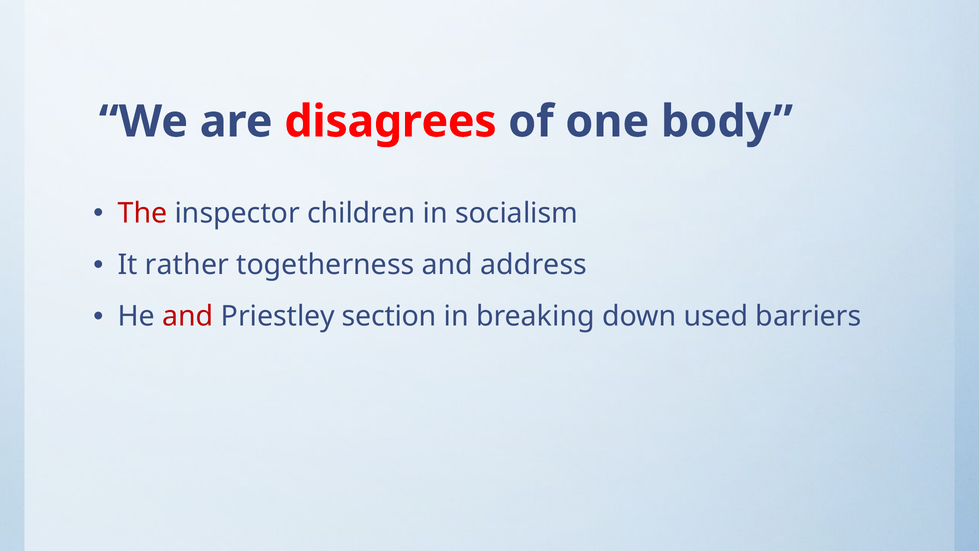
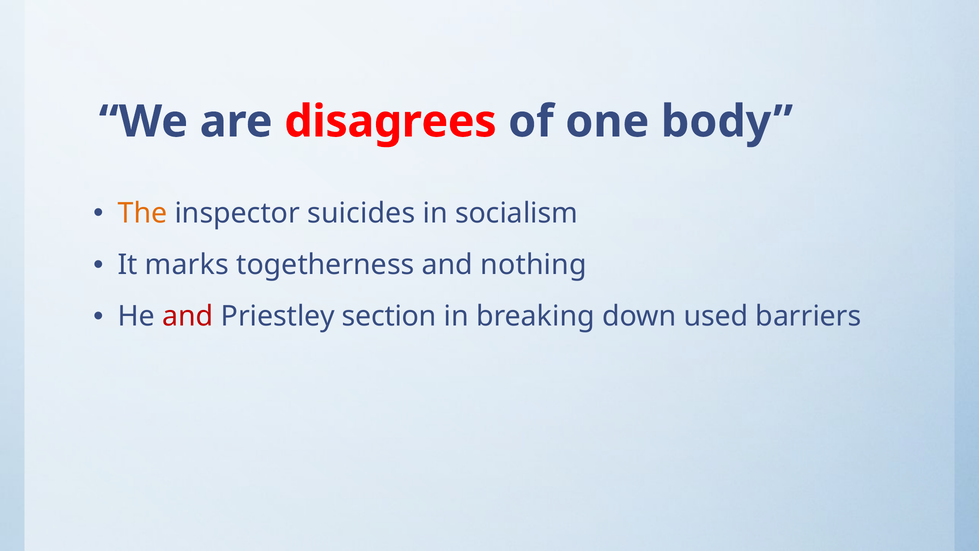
The colour: red -> orange
children: children -> suicides
rather: rather -> marks
address: address -> nothing
